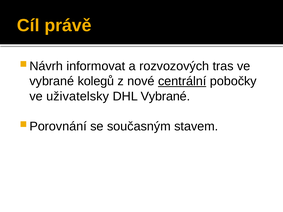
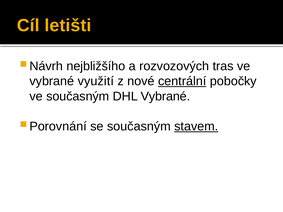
právě: právě -> letišti
informovat: informovat -> nejbližšího
kolegů: kolegů -> využití
ve uživatelsky: uživatelsky -> současným
stavem underline: none -> present
